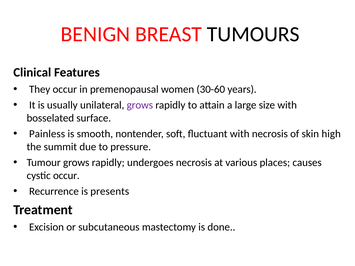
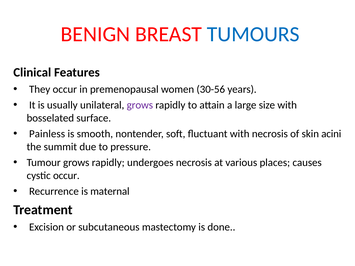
TUMOURS colour: black -> blue
30-60: 30-60 -> 30-56
high: high -> acini
presents: presents -> maternal
